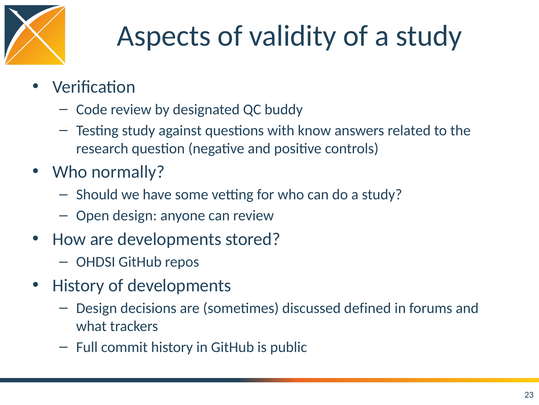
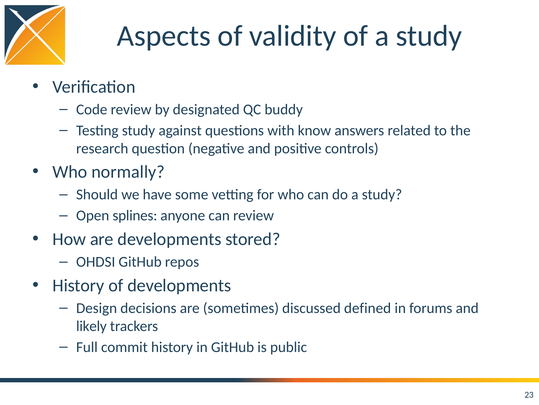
Open design: design -> splines
what: what -> likely
